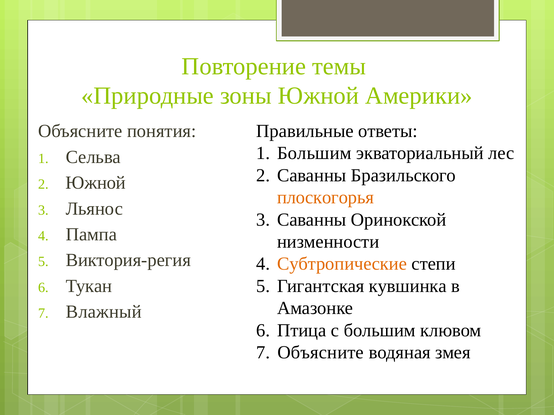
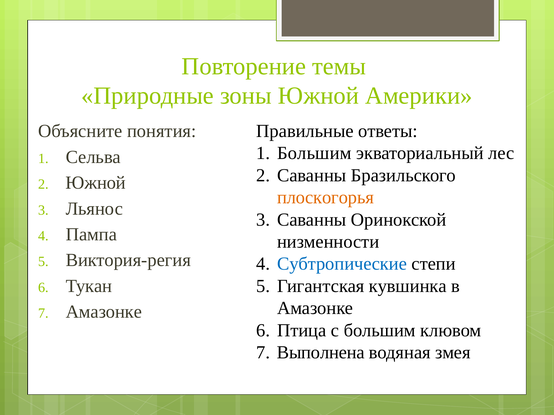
Субтропические colour: orange -> blue
Влажный at (104, 312): Влажный -> Амазонке
Объясните at (321, 353): Объясните -> Выполнена
